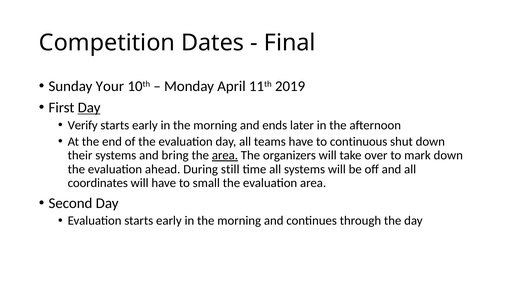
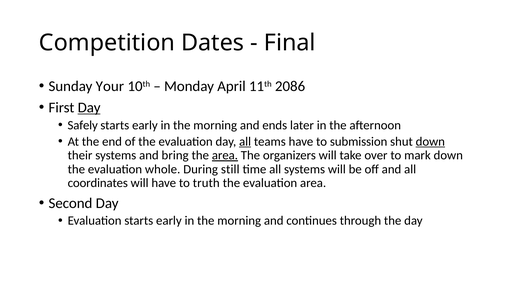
2019: 2019 -> 2086
Verify: Verify -> Safely
all at (245, 142) underline: none -> present
continuous: continuous -> submission
down at (430, 142) underline: none -> present
ahead: ahead -> whole
small: small -> truth
